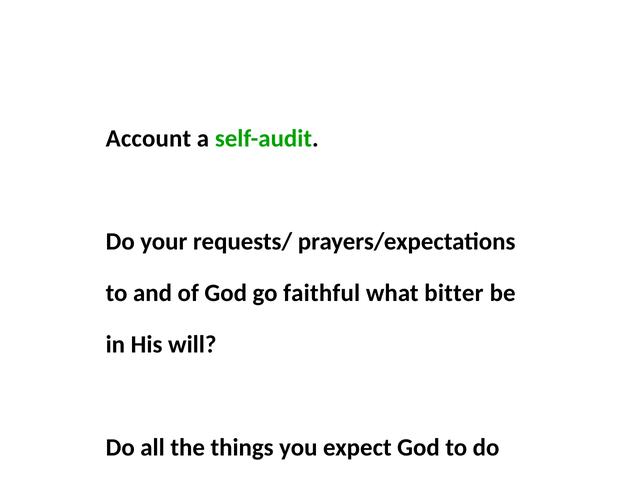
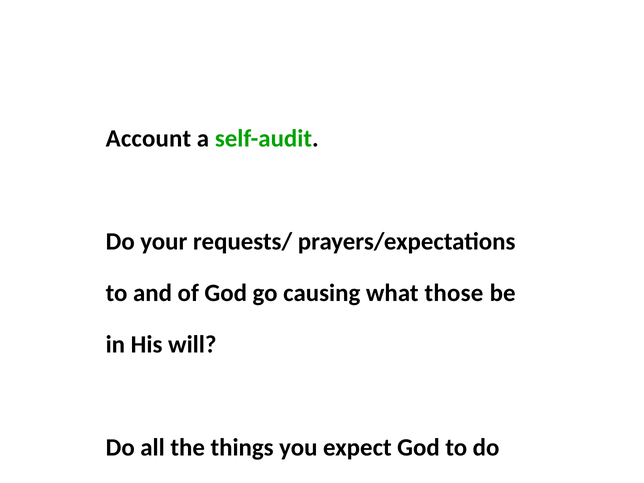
faithful: faithful -> causing
bitter: bitter -> those
